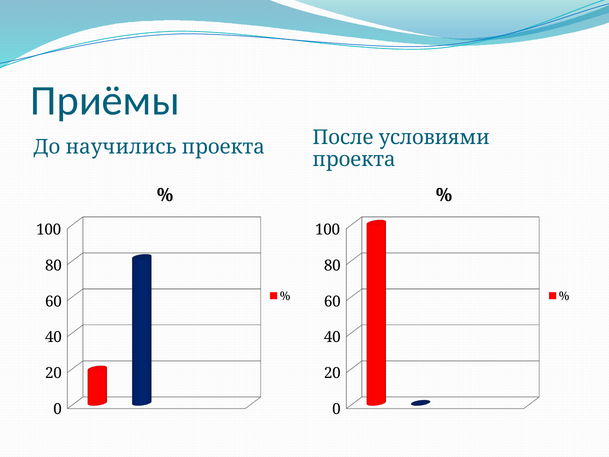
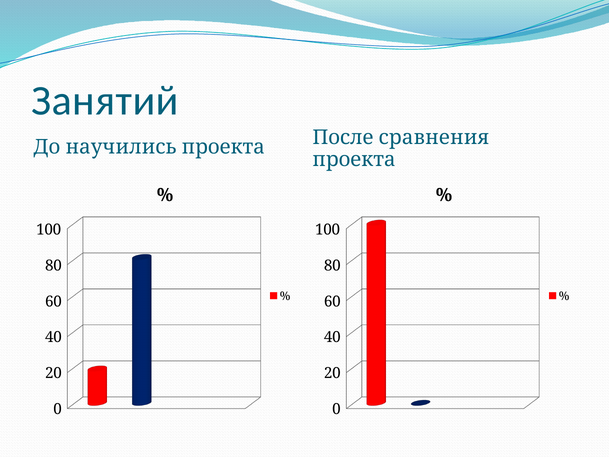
Приёмы: Приёмы -> Занятий
условиями: условиями -> сравнения
